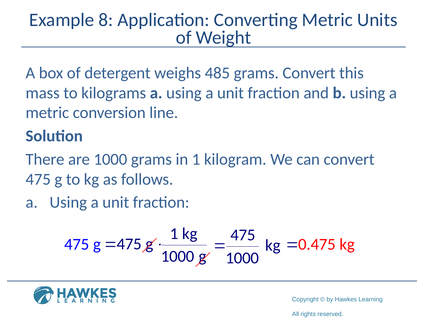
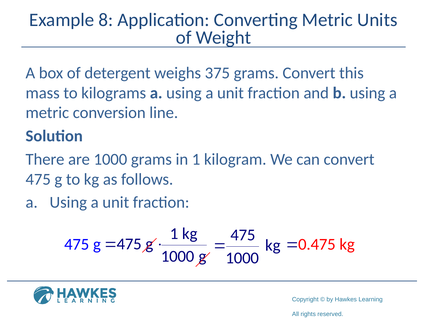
485: 485 -> 375
